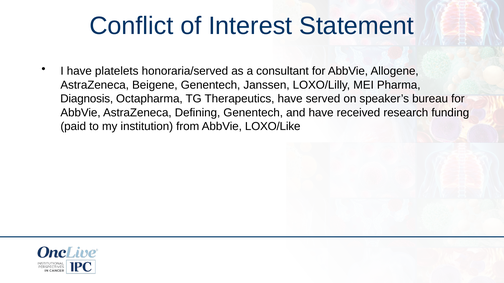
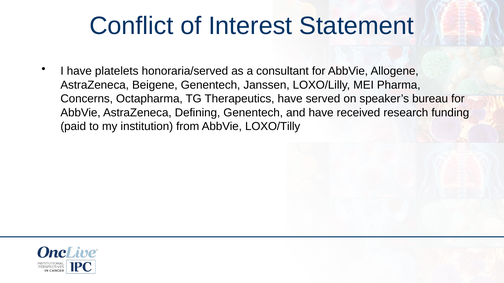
Diagnosis: Diagnosis -> Concerns
LOXO/Like: LOXO/Like -> LOXO/Tilly
